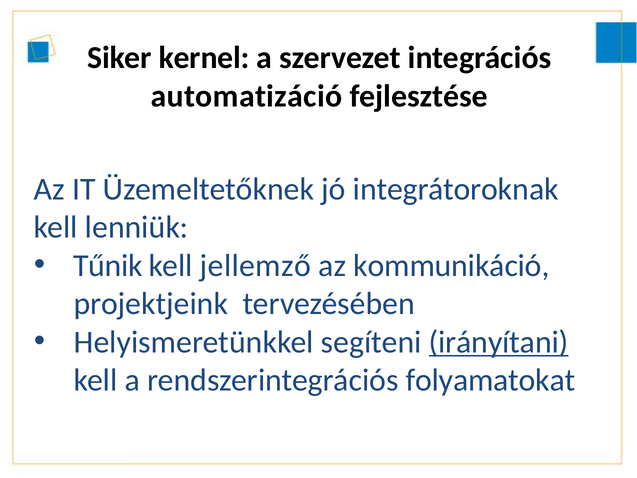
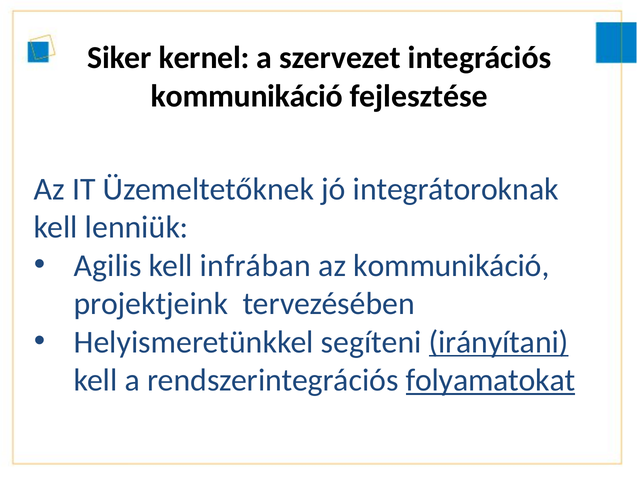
automatizáció at (247, 96): automatizáció -> kommunikáció
Tűnik: Tűnik -> Agilis
jellemző: jellemző -> infrában
folyamatokat underline: none -> present
